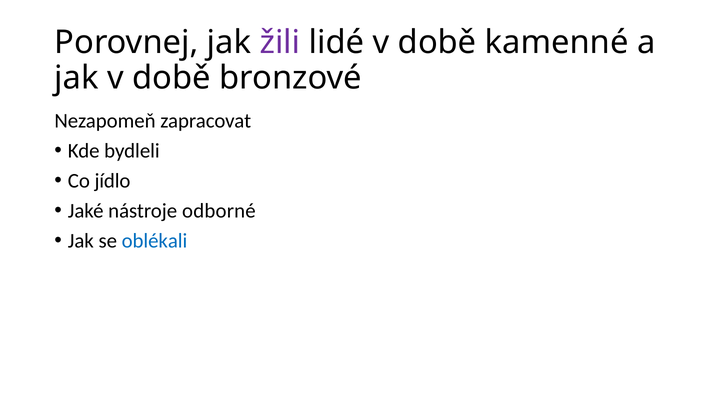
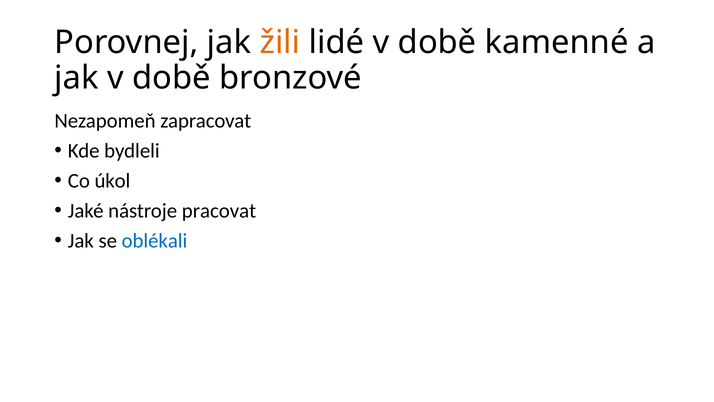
žili colour: purple -> orange
jídlo: jídlo -> úkol
odborné: odborné -> pracovat
